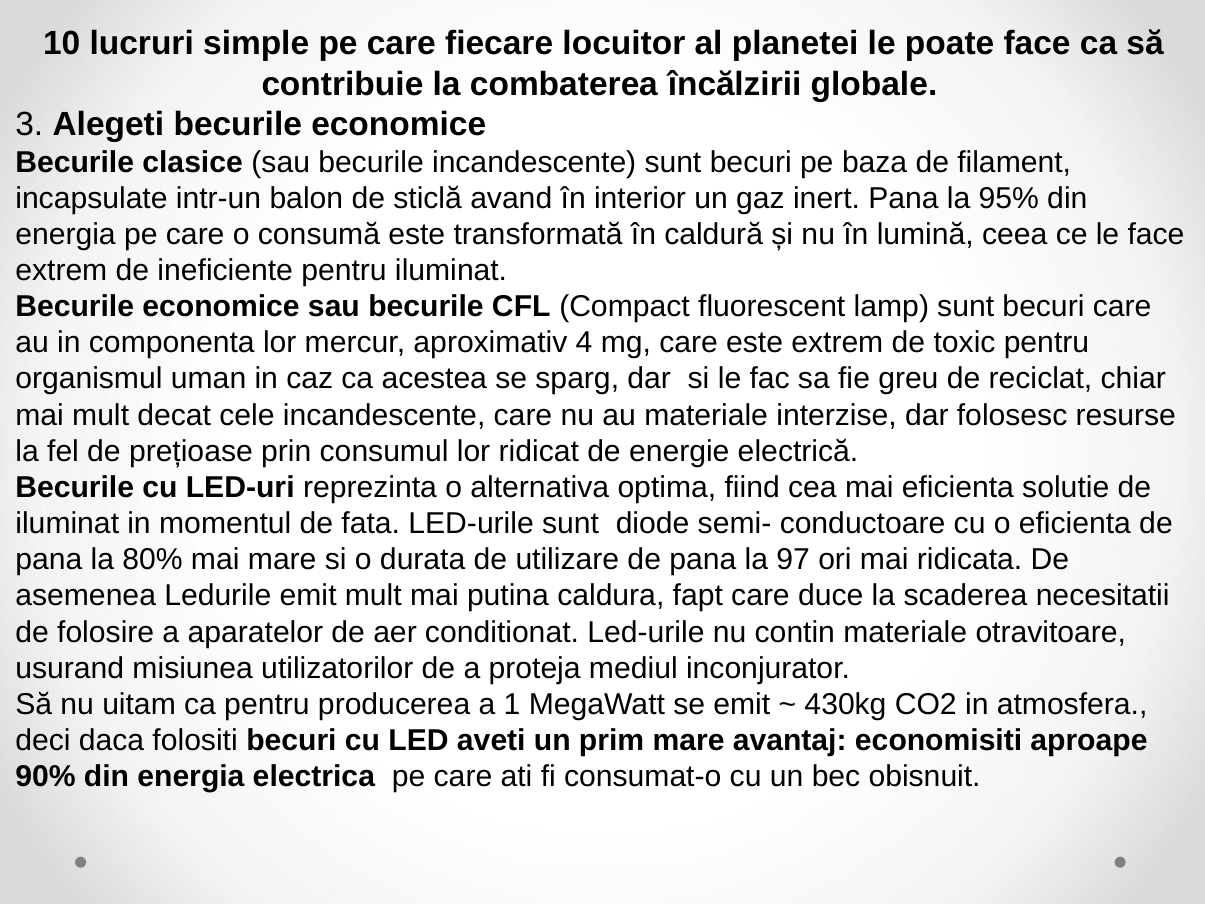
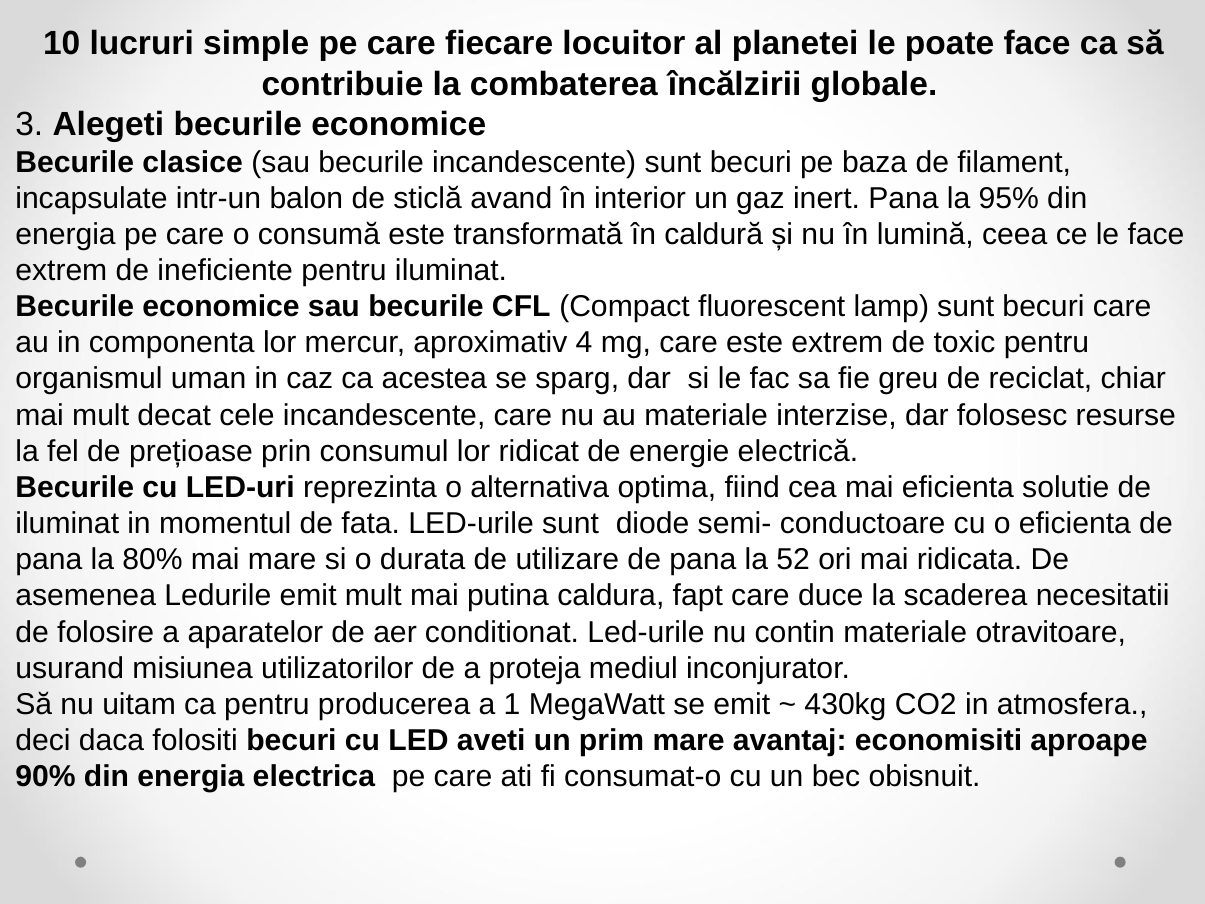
97: 97 -> 52
